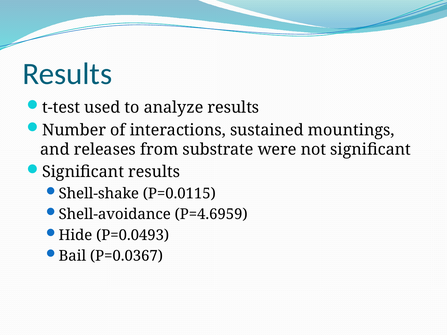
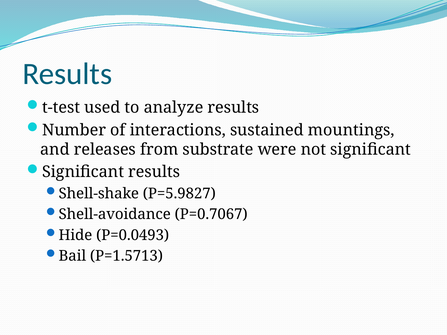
P=0.0115: P=0.0115 -> P=5.9827
P=4.6959: P=4.6959 -> P=0.7067
P=0.0367: P=0.0367 -> P=1.5713
